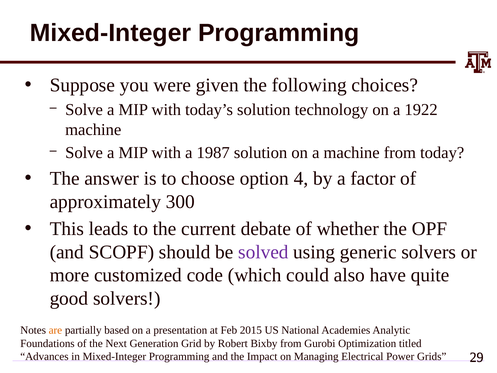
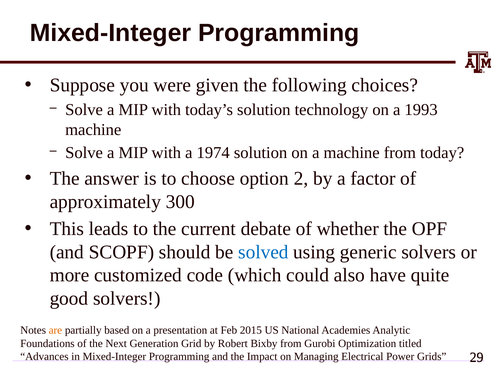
1922: 1922 -> 1993
1987: 1987 -> 1974
4: 4 -> 2
solved colour: purple -> blue
